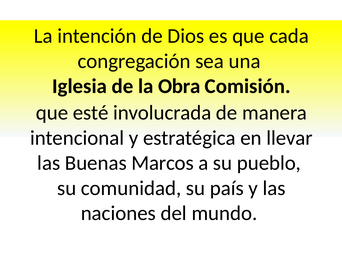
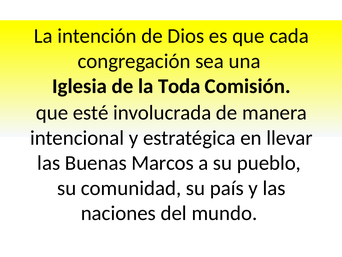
Obra: Obra -> Toda
